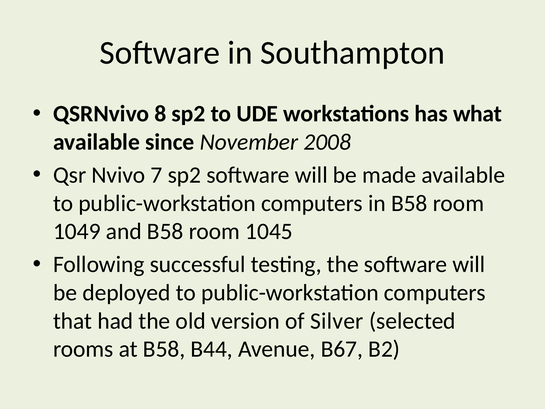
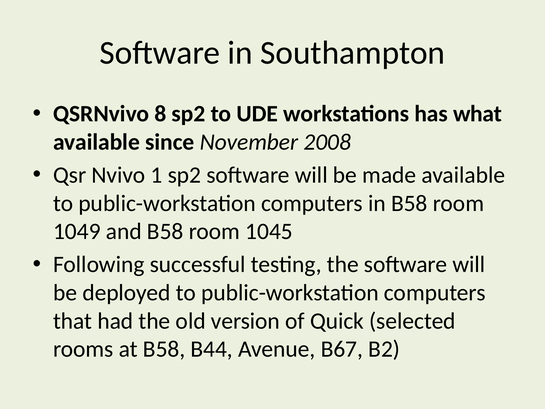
7: 7 -> 1
Silver: Silver -> Quick
